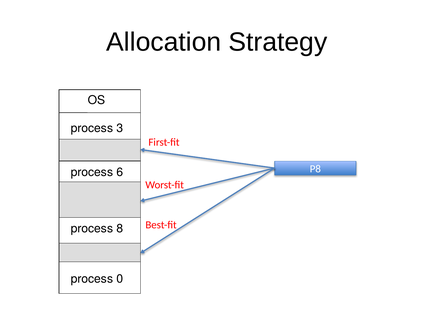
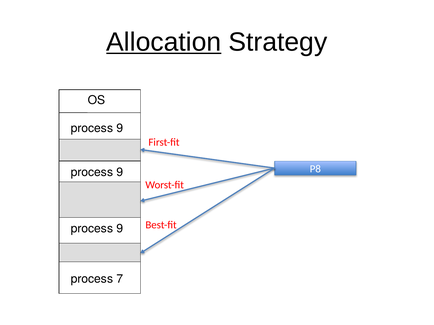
Allocation underline: none -> present
3 at (120, 128): 3 -> 9
6 at (120, 173): 6 -> 9
8 at (120, 229): 8 -> 9
0: 0 -> 7
